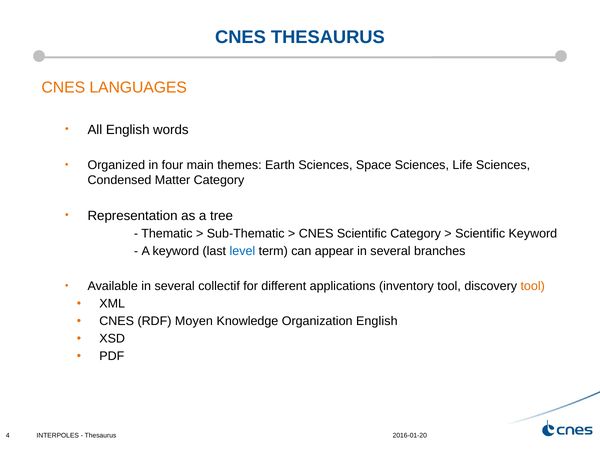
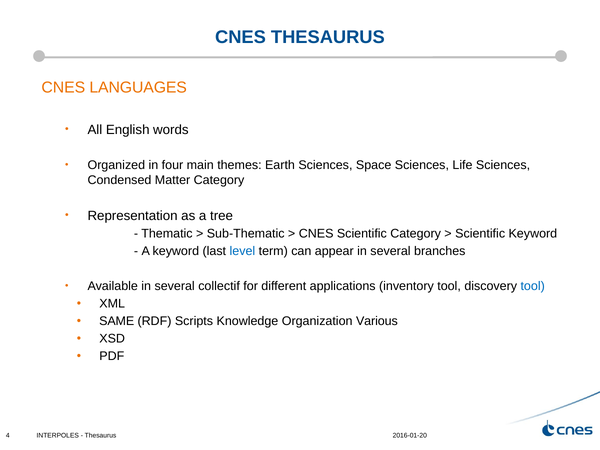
tool at (533, 286) colour: orange -> blue
CNES at (117, 321): CNES -> SAME
Moyen: Moyen -> Scripts
Organization English: English -> Various
